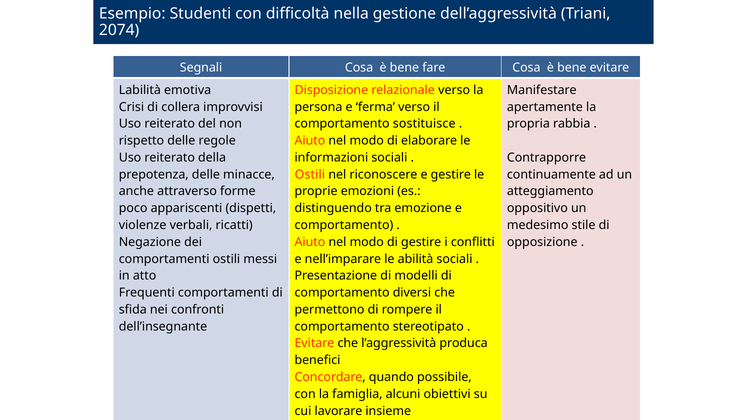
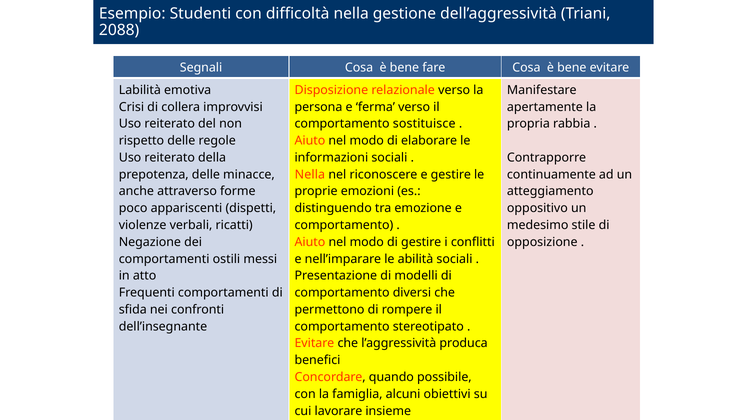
2074: 2074 -> 2088
Ostili at (310, 175): Ostili -> Nella
